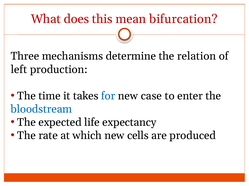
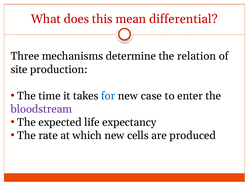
bifurcation: bifurcation -> differential
left: left -> site
bloodstream colour: blue -> purple
